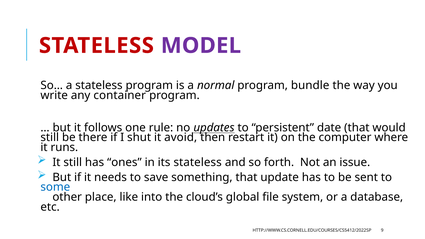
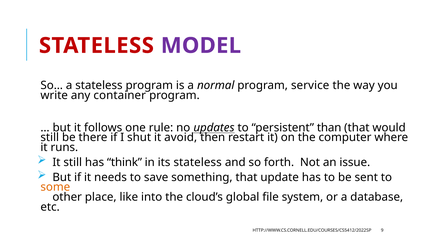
bundle: bundle -> service
date: date -> than
ones: ones -> think
some colour: blue -> orange
